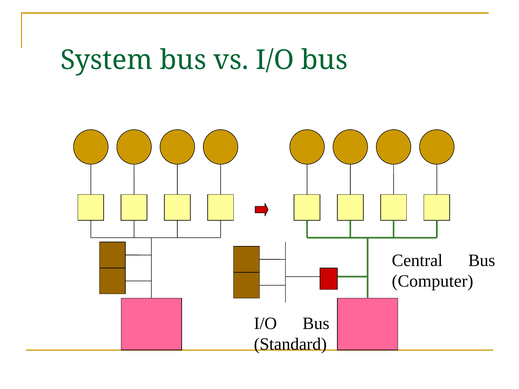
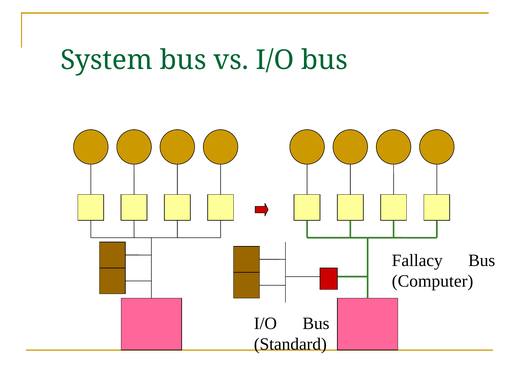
Central: Central -> Fallacy
